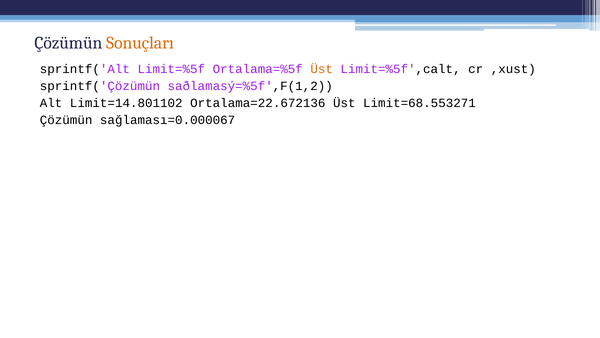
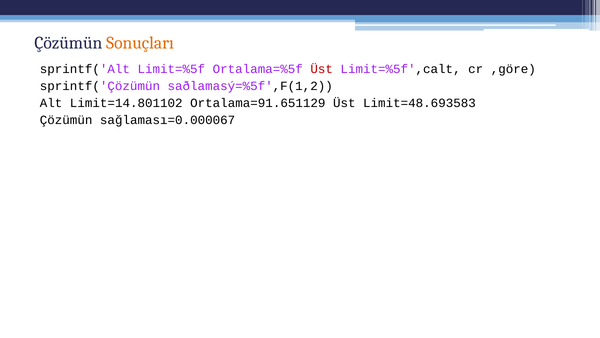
Üst at (322, 69) colour: orange -> red
,xust: ,xust -> ,göre
Ortalama=22.672136: Ortalama=22.672136 -> Ortalama=91.651129
Limit=68.553271: Limit=68.553271 -> Limit=48.693583
